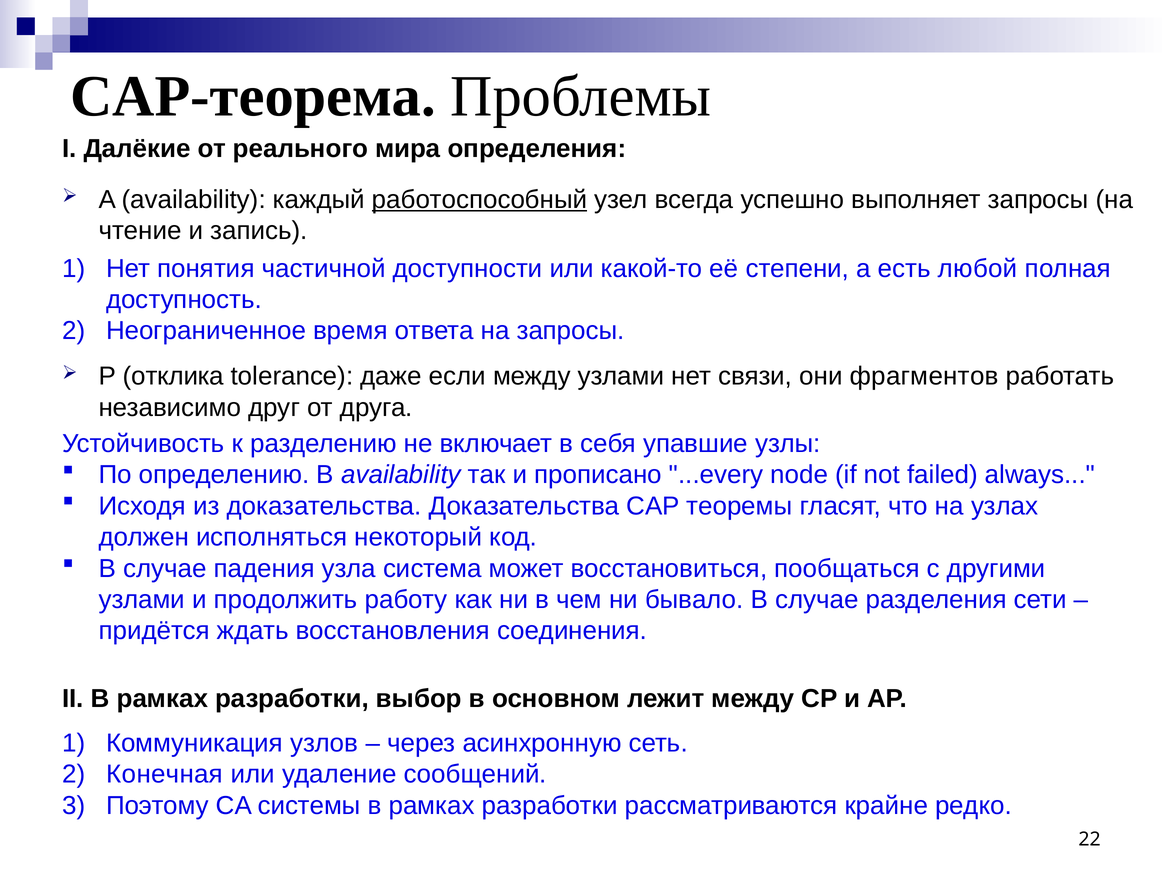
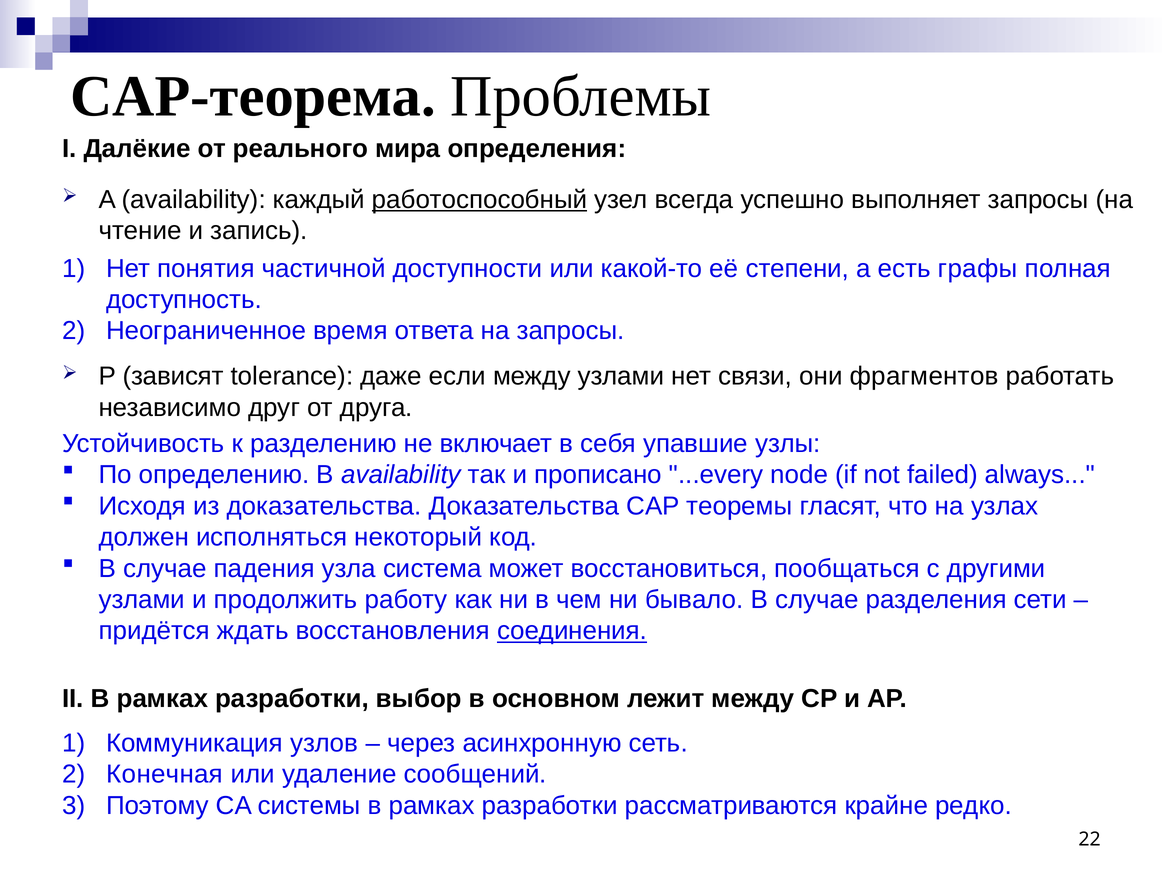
любой: любой -> графы
отклика: отклика -> зависят
соединения underline: none -> present
